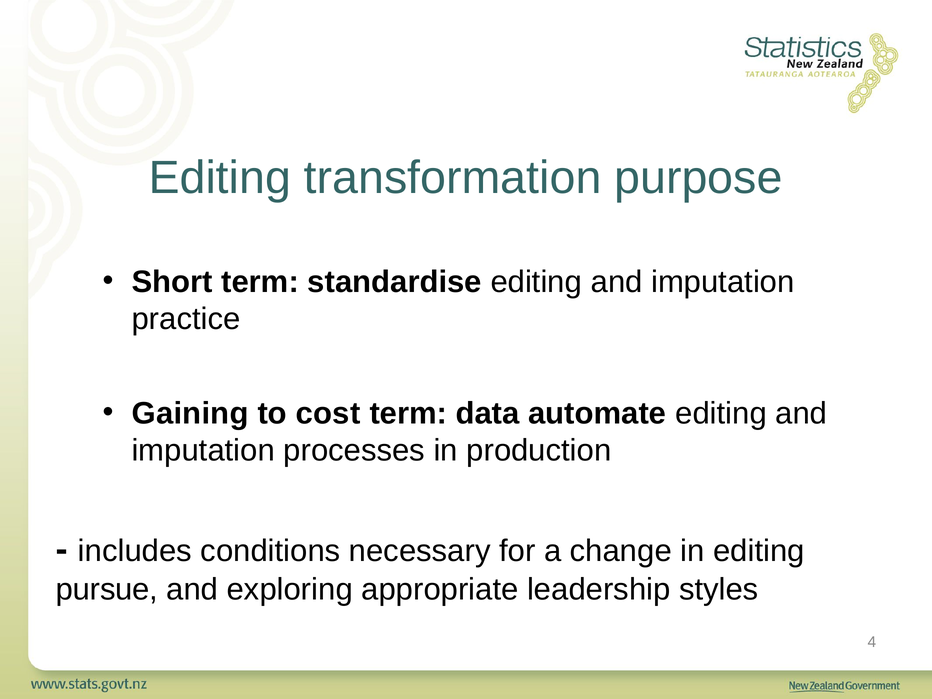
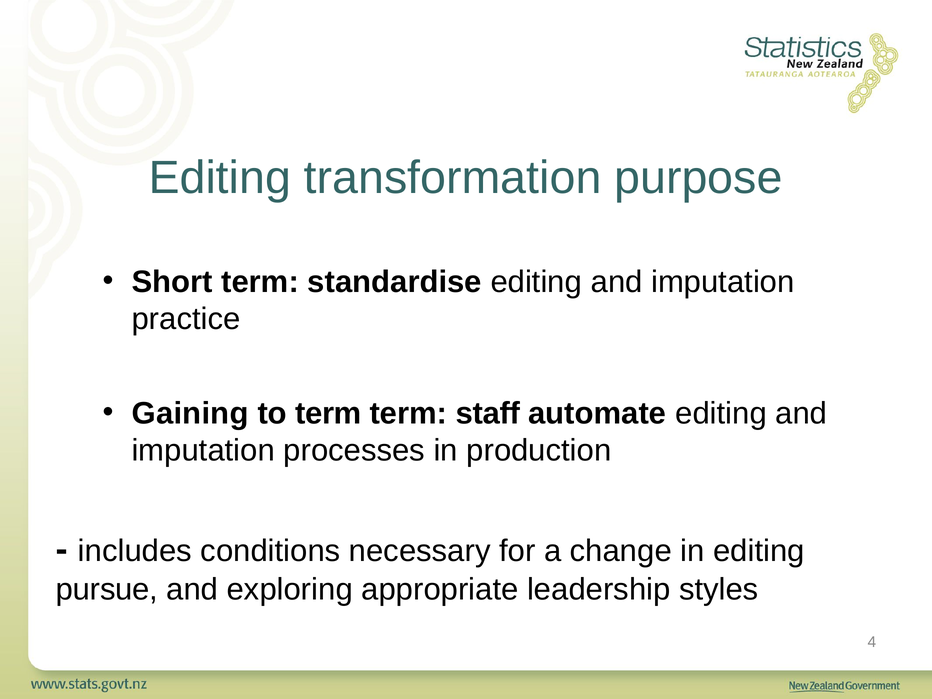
to cost: cost -> term
data: data -> staff
